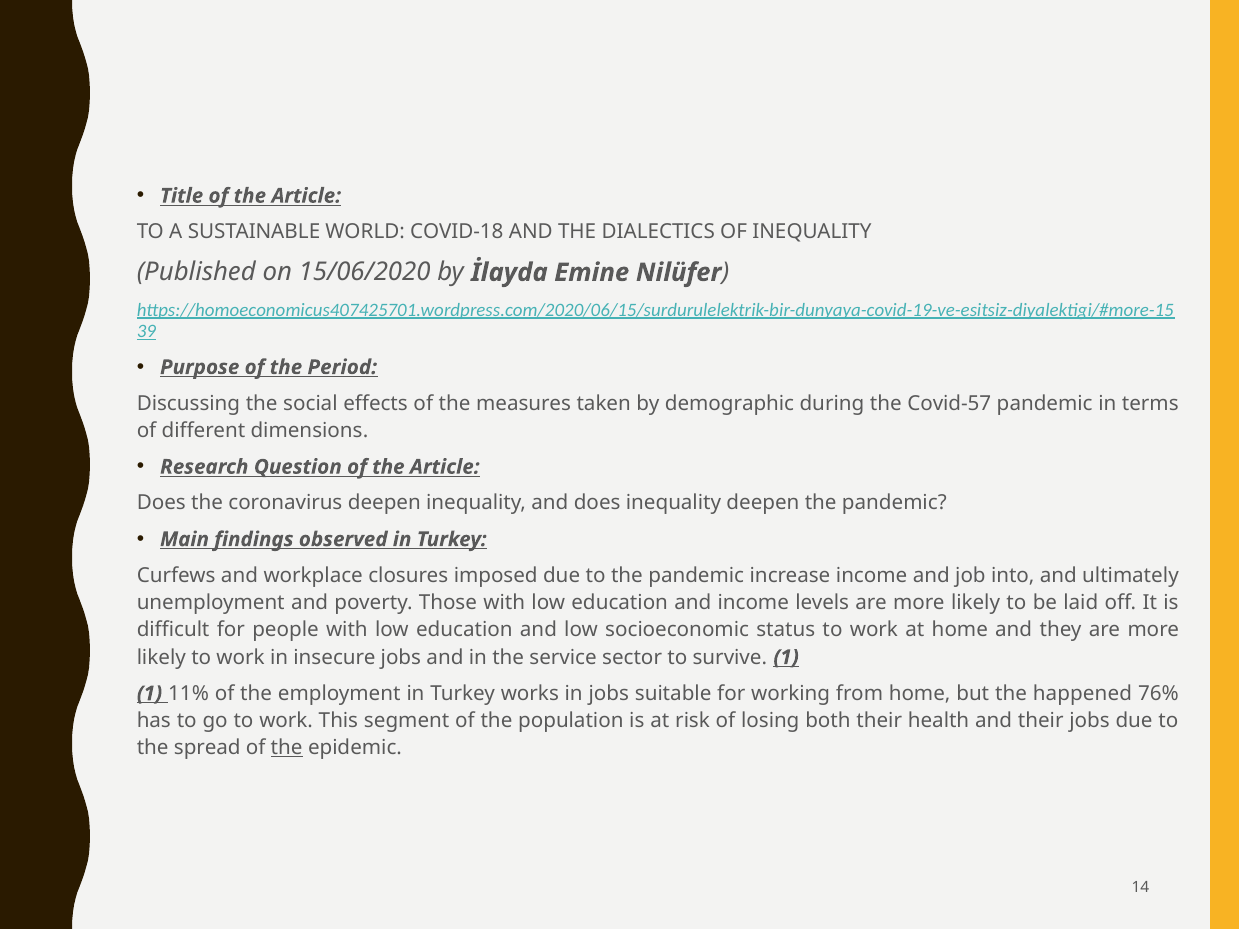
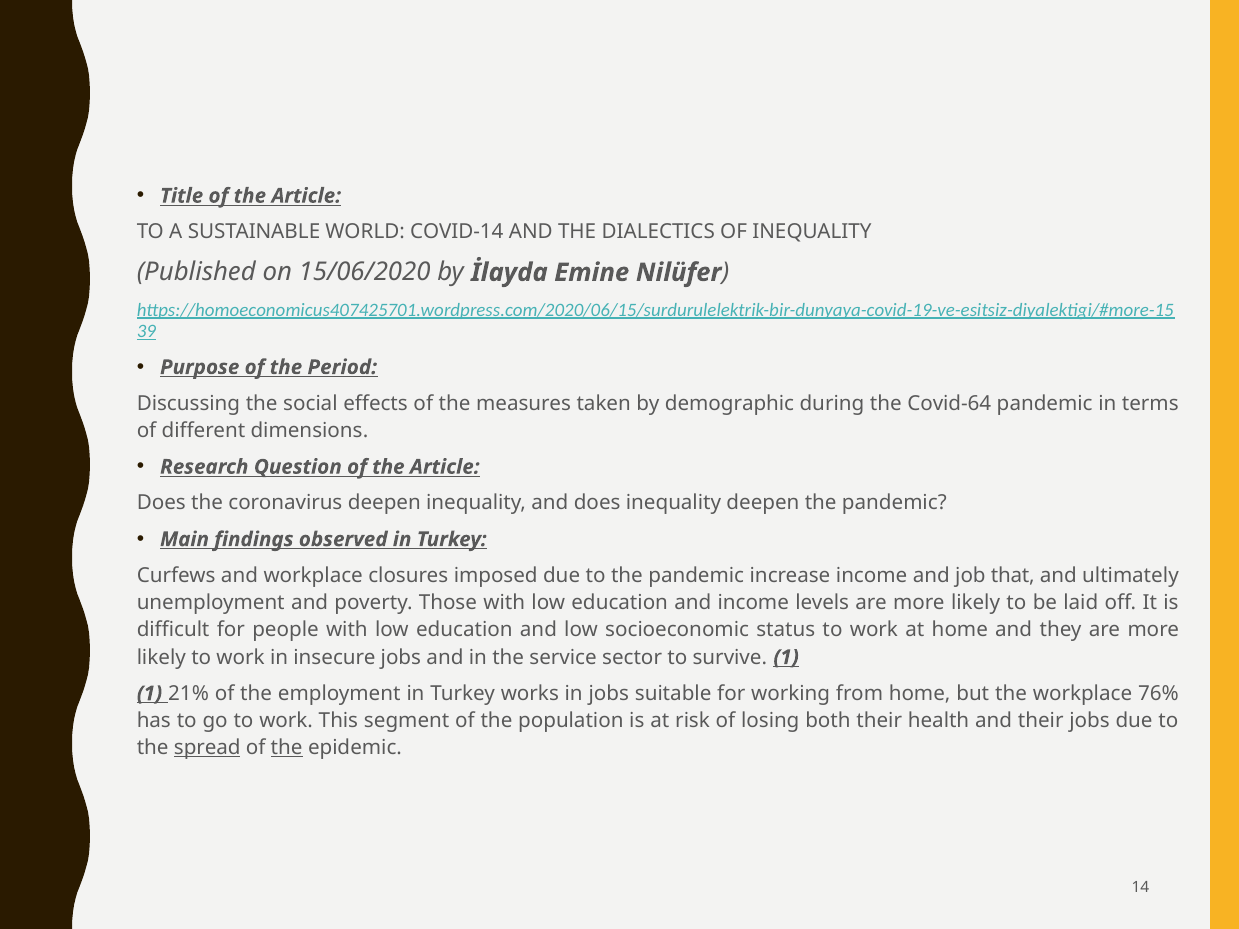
COVID-18: COVID-18 -> COVID-14
Covid-57: Covid-57 -> Covid-64
into: into -> that
11%: 11% -> 21%
the happened: happened -> workplace
spread underline: none -> present
